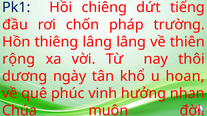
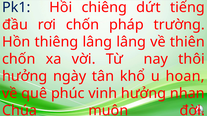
rộng at (19, 59): rộng -> chốn
dương at (25, 76): dương -> hưởng
